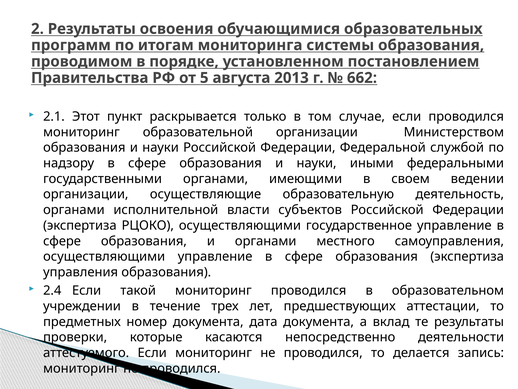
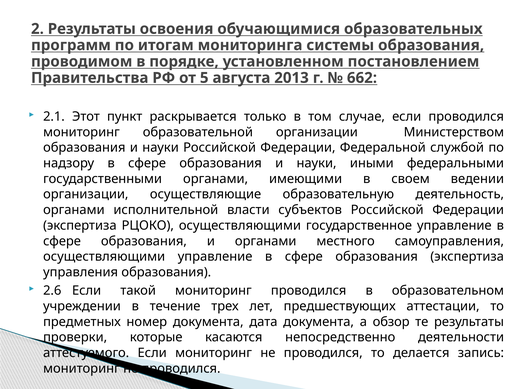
2.4: 2.4 -> 2.6
вклад: вклад -> обзор
